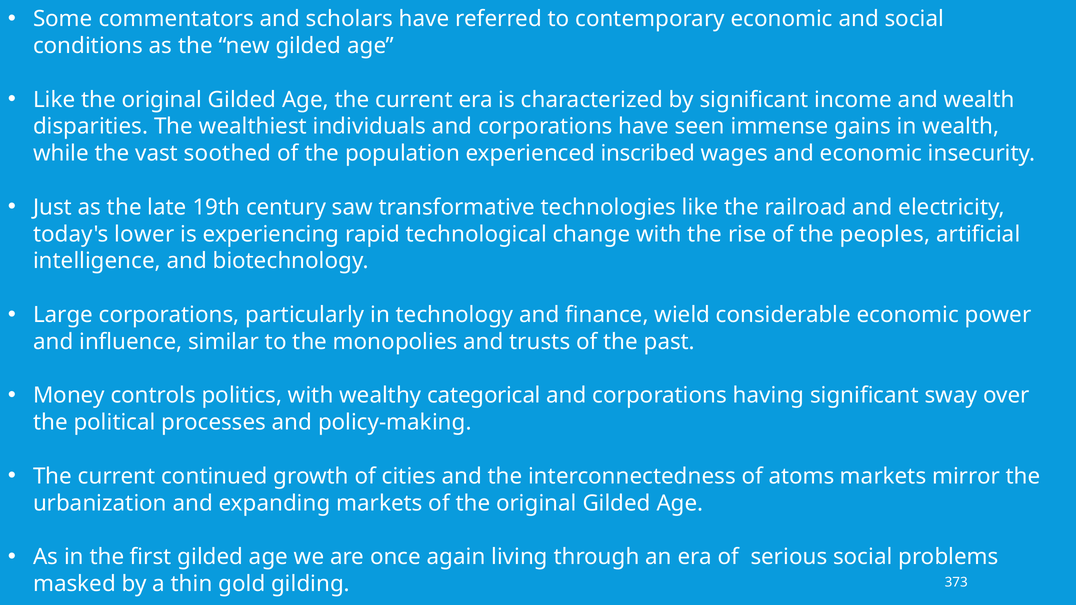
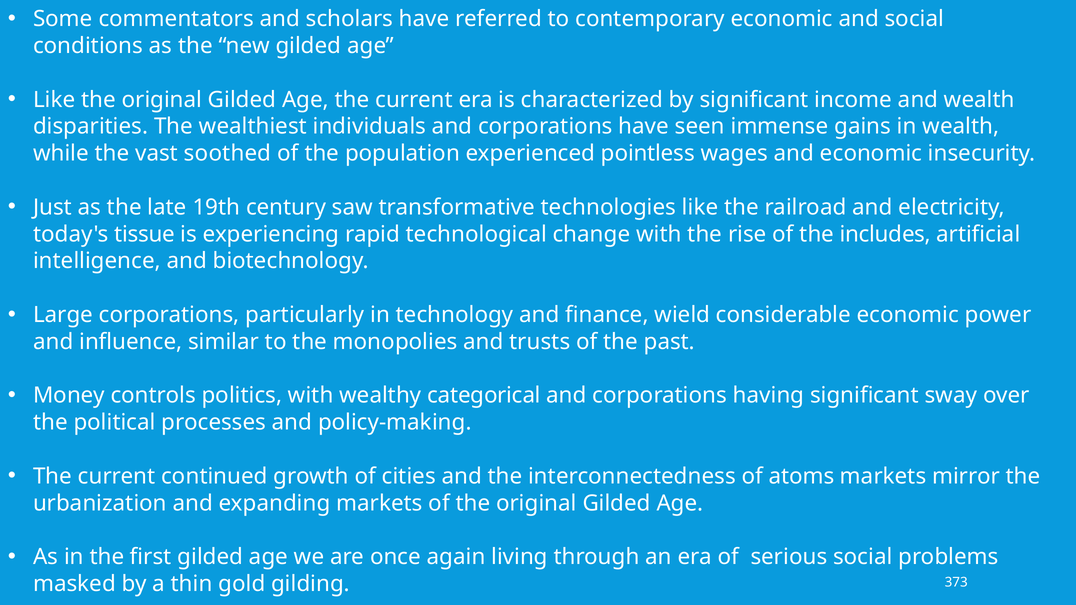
inscribed: inscribed -> pointless
lower: lower -> tissue
peoples: peoples -> includes
